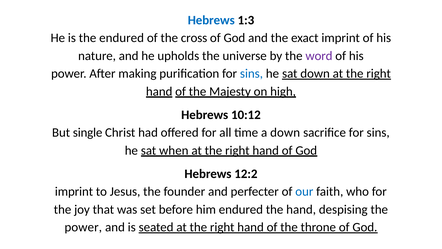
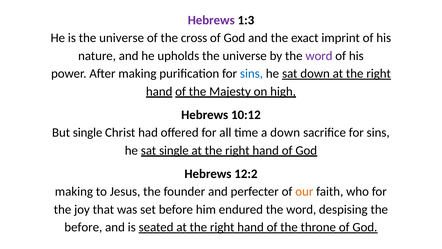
Hebrews at (211, 20) colour: blue -> purple
is the endured: endured -> universe
sat when: when -> single
imprint at (74, 191): imprint -> making
our colour: blue -> orange
endured the hand: hand -> word
power at (83, 227): power -> before
